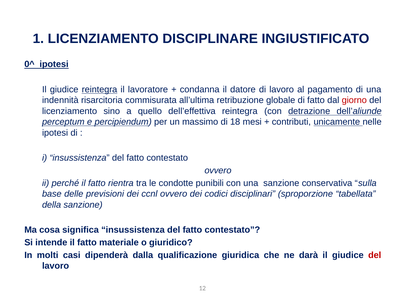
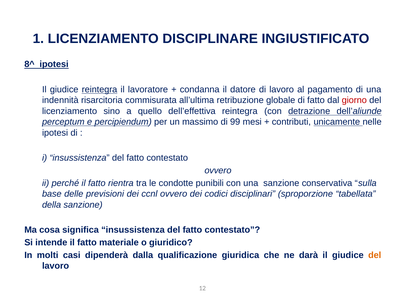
0^: 0^ -> 8^
18: 18 -> 99
del at (375, 256) colour: red -> orange
